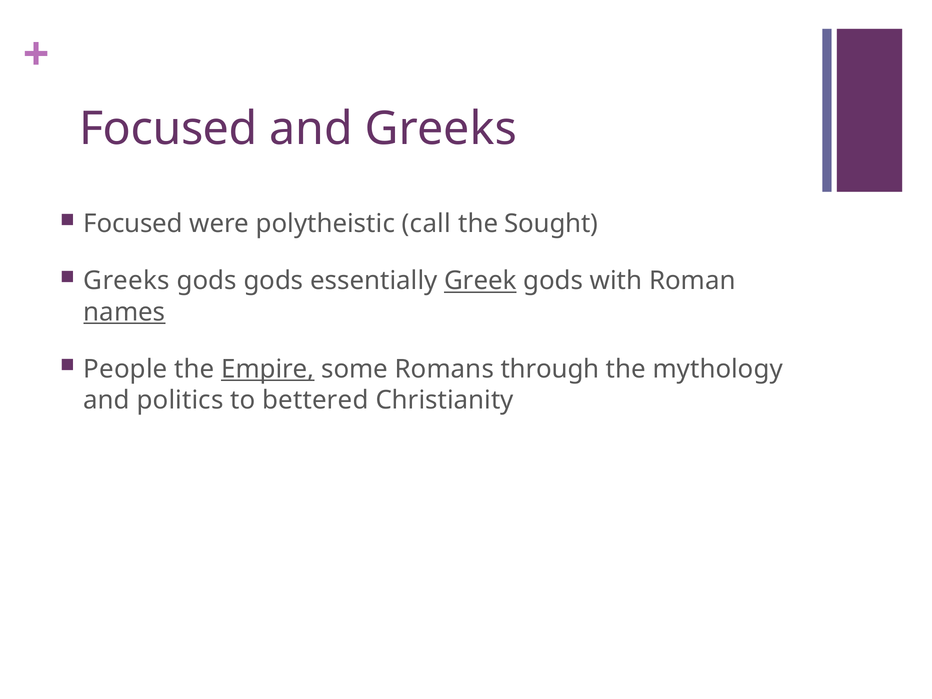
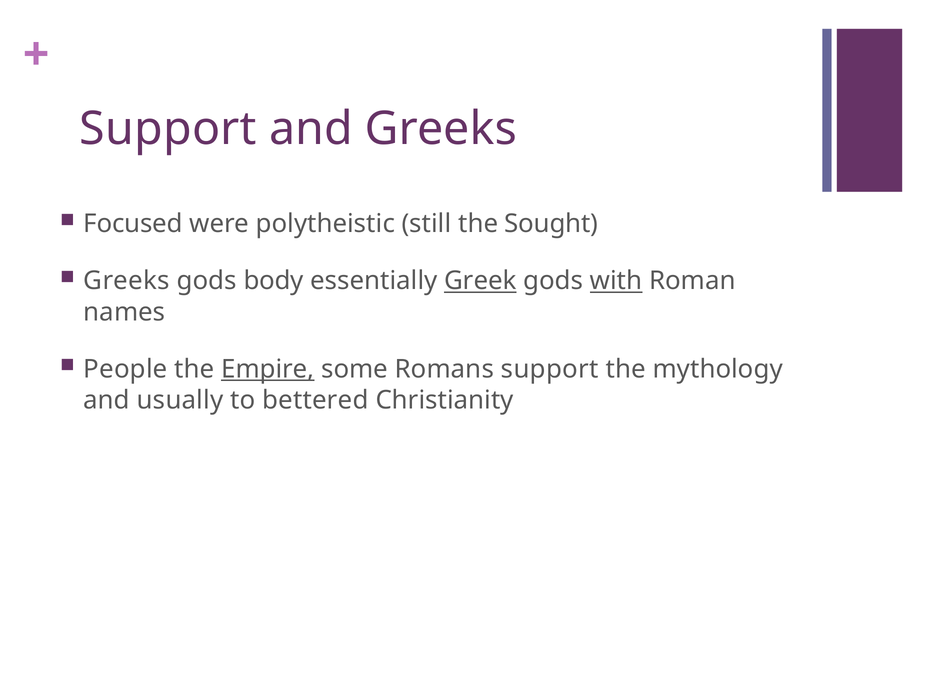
Focused at (168, 129): Focused -> Support
call: call -> still
gods gods: gods -> body
with underline: none -> present
names underline: present -> none
Romans through: through -> support
politics: politics -> usually
